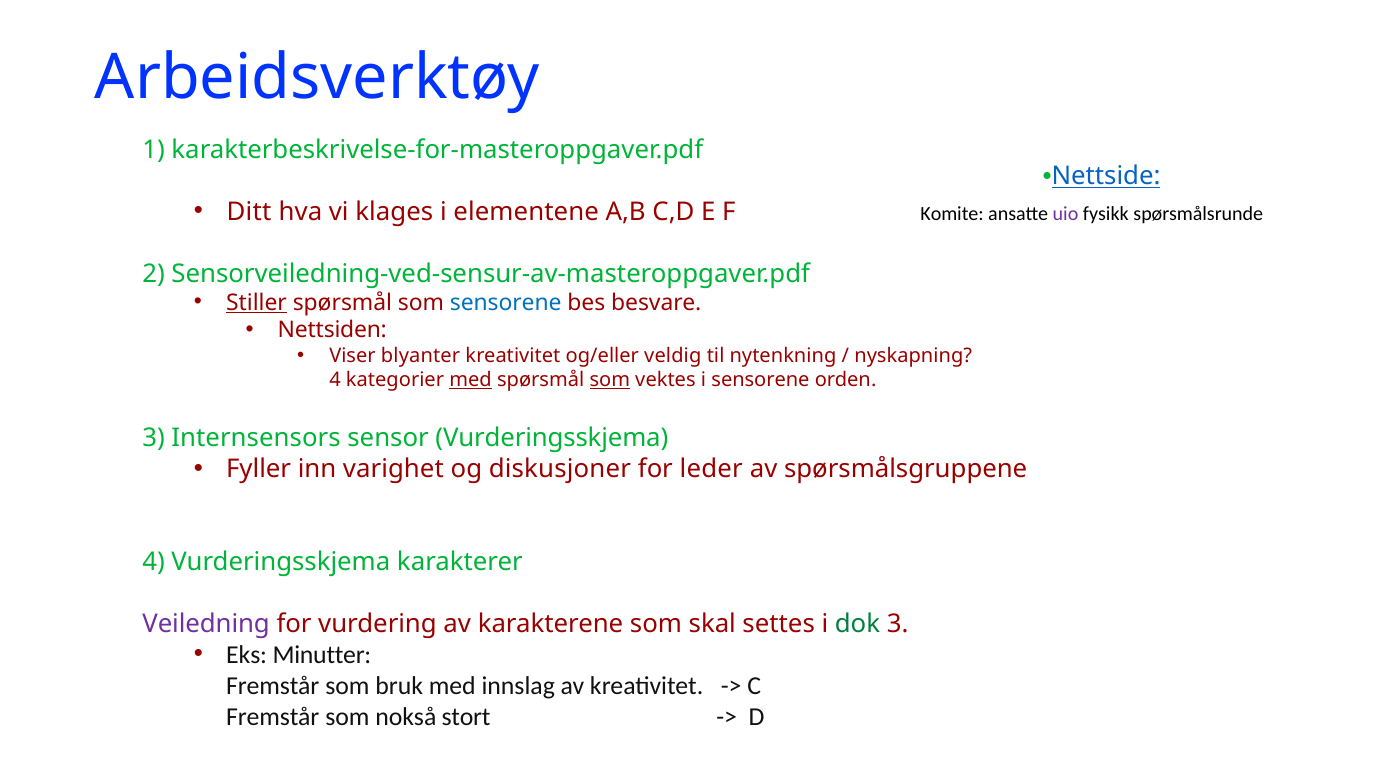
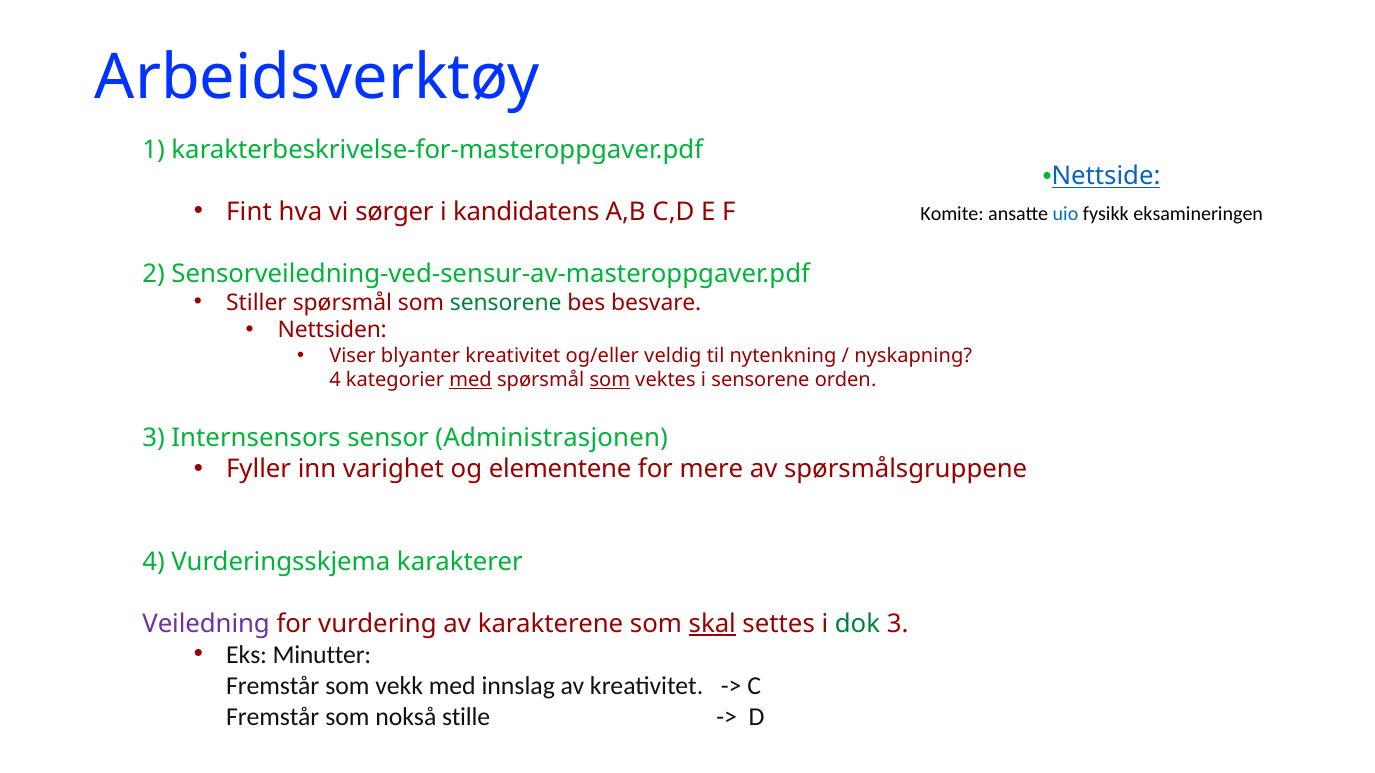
Ditt: Ditt -> Fint
klages: klages -> sørger
elementene: elementene -> kandidatens
uio colour: purple -> blue
spørsmålsrunde: spørsmålsrunde -> eksamineringen
Stiller underline: present -> none
sensorene at (506, 303) colour: blue -> green
sensor Vurderingsskjema: Vurderingsskjema -> Administrasjonen
diskusjoner: diskusjoner -> elementene
leder: leder -> mere
skal underline: none -> present
bruk: bruk -> vekk
stort: stort -> stille
